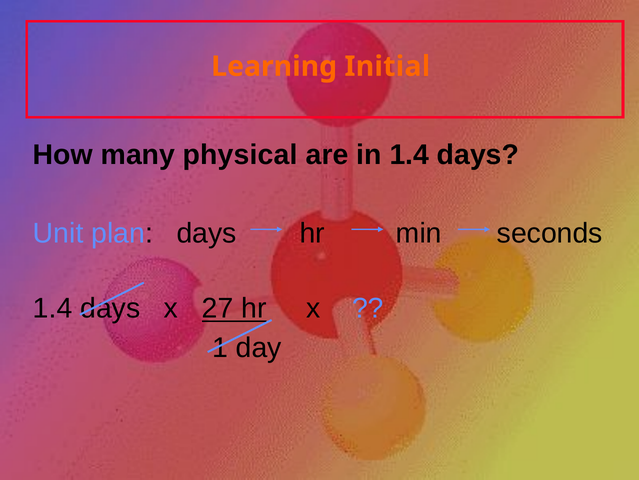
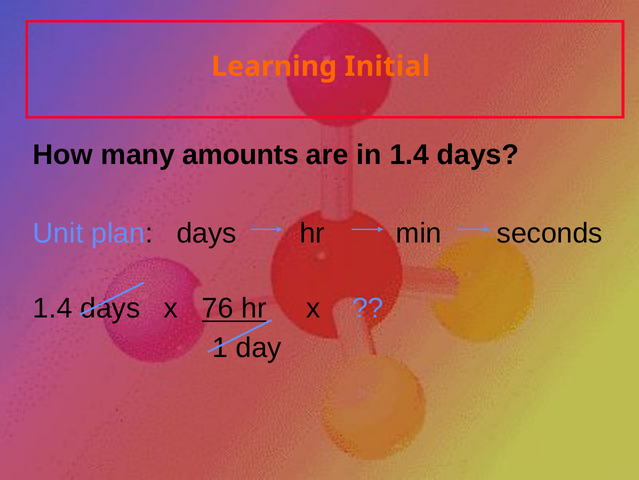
physical: physical -> amounts
27: 27 -> 76
